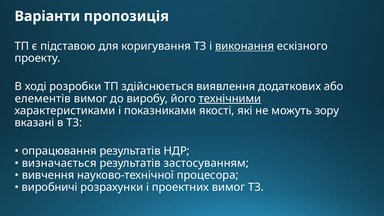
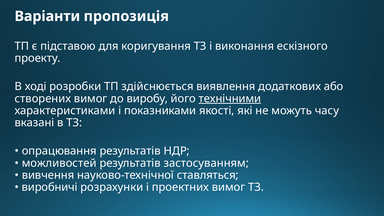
виконання underline: present -> none
елементів: елементів -> створених
зору: зору -> часу
визначається: визначається -> можливостей
процесора: процесора -> ставляться
